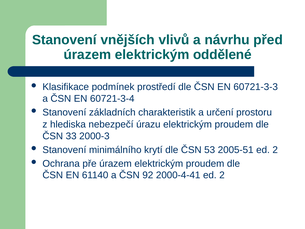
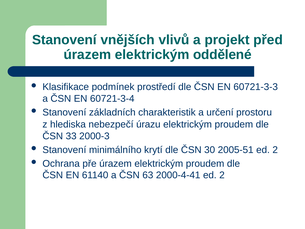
návrhu: návrhu -> projekt
53: 53 -> 30
92: 92 -> 63
